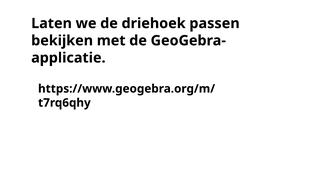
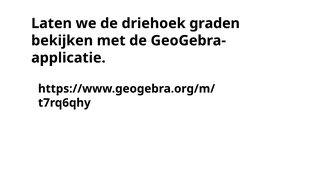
passen: passen -> graden
